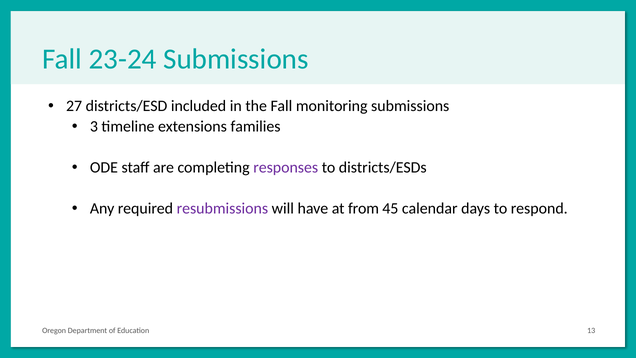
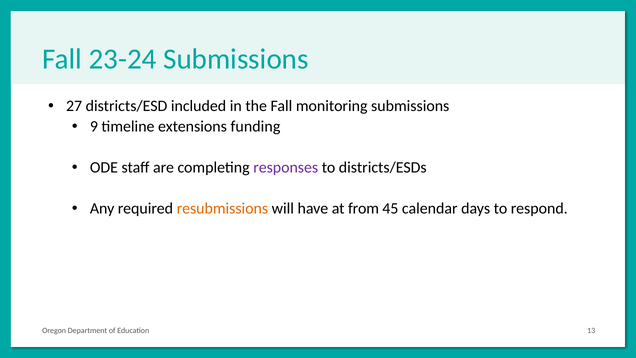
3: 3 -> 9
families: families -> funding
resubmissions colour: purple -> orange
